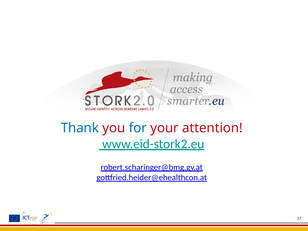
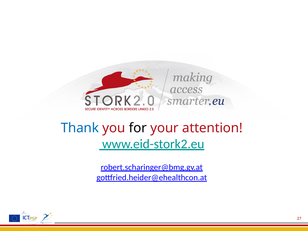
for colour: blue -> black
